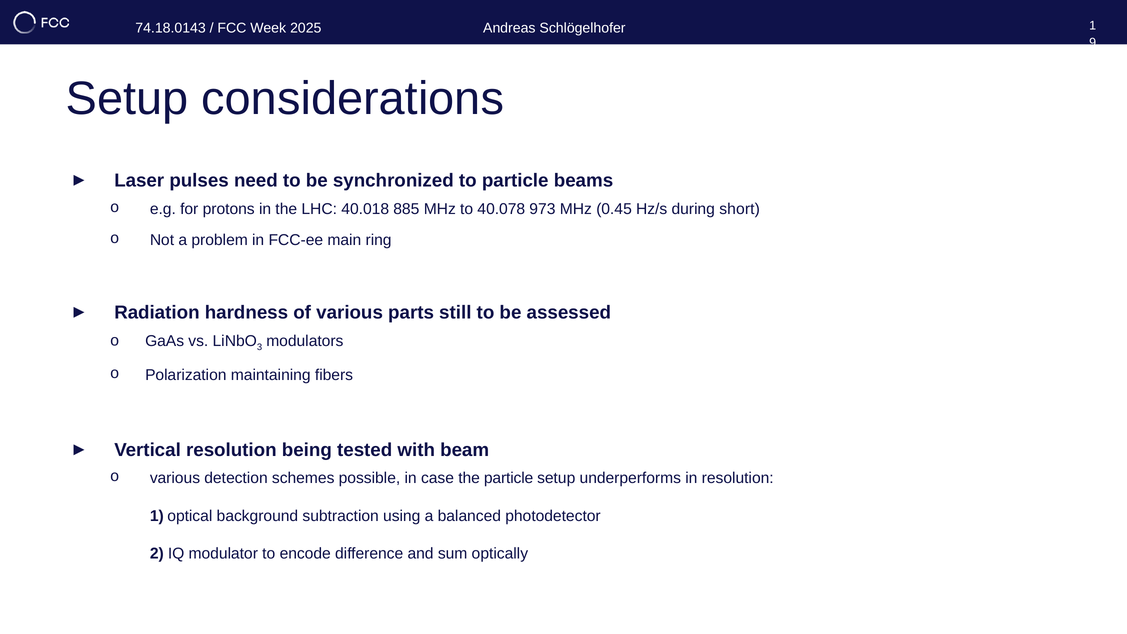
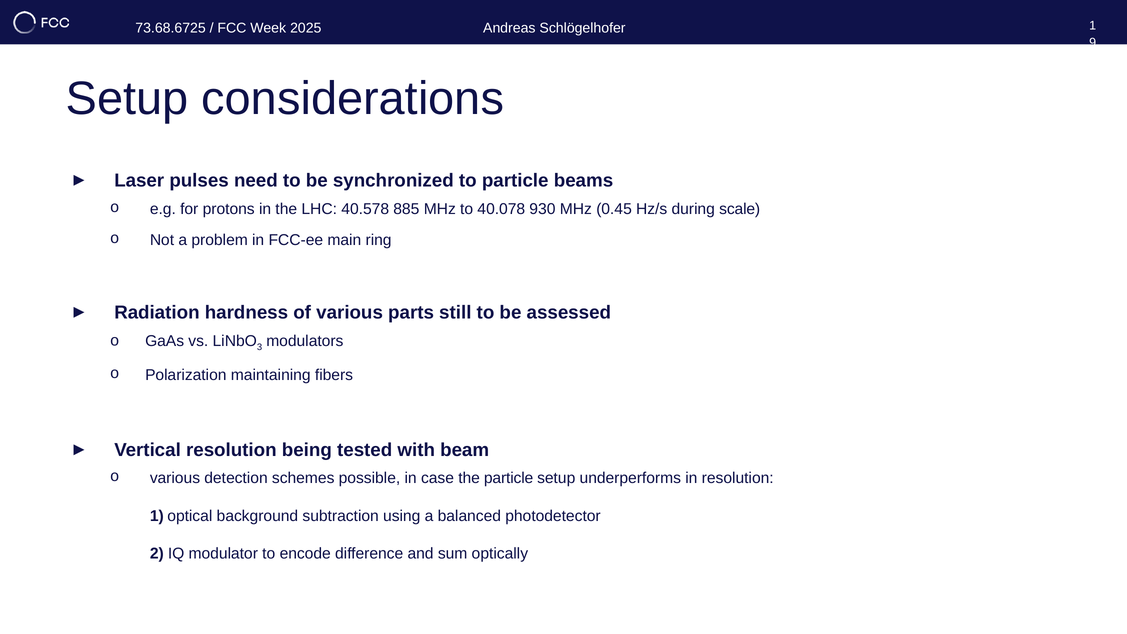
74.18.0143: 74.18.0143 -> 73.68.6725
40.018: 40.018 -> 40.578
973: 973 -> 930
short: short -> scale
